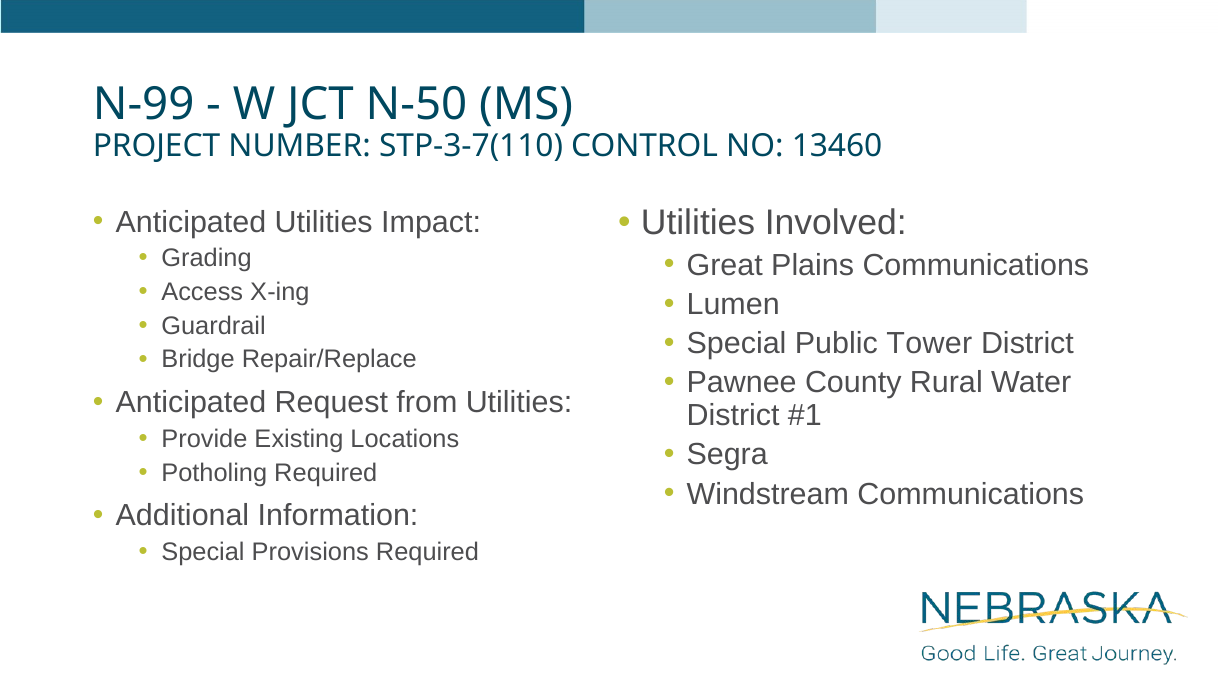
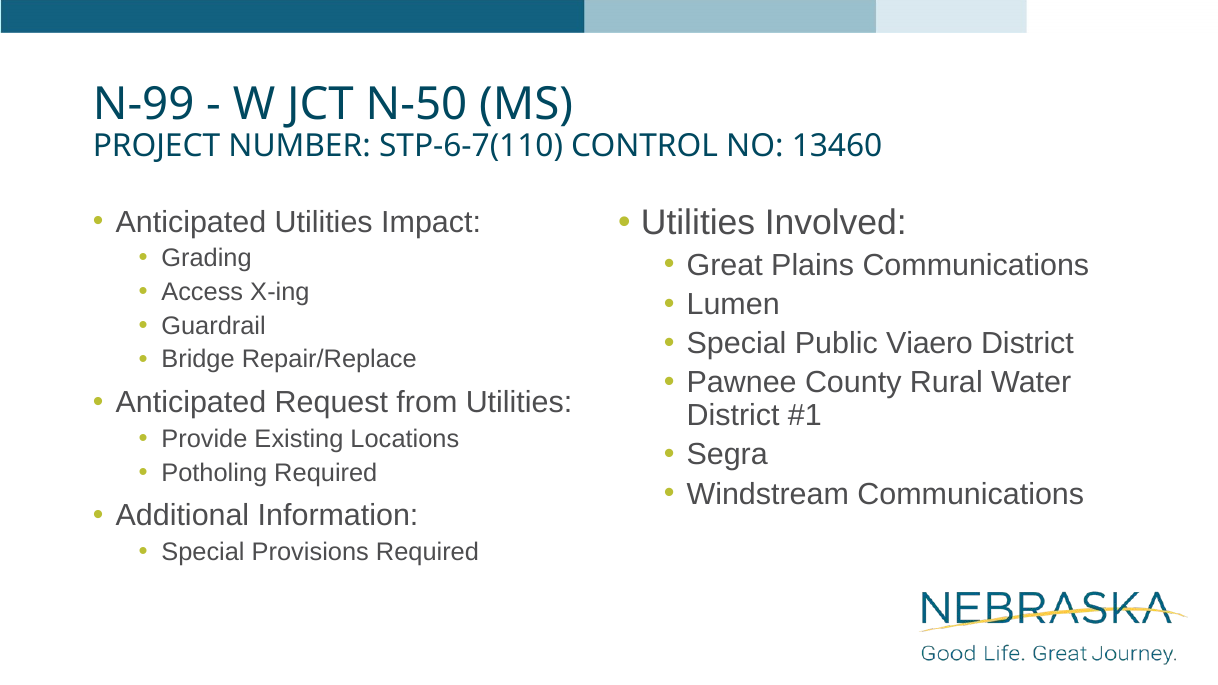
STP-3-7(110: STP-3-7(110 -> STP-6-7(110
Tower: Tower -> Viaero
